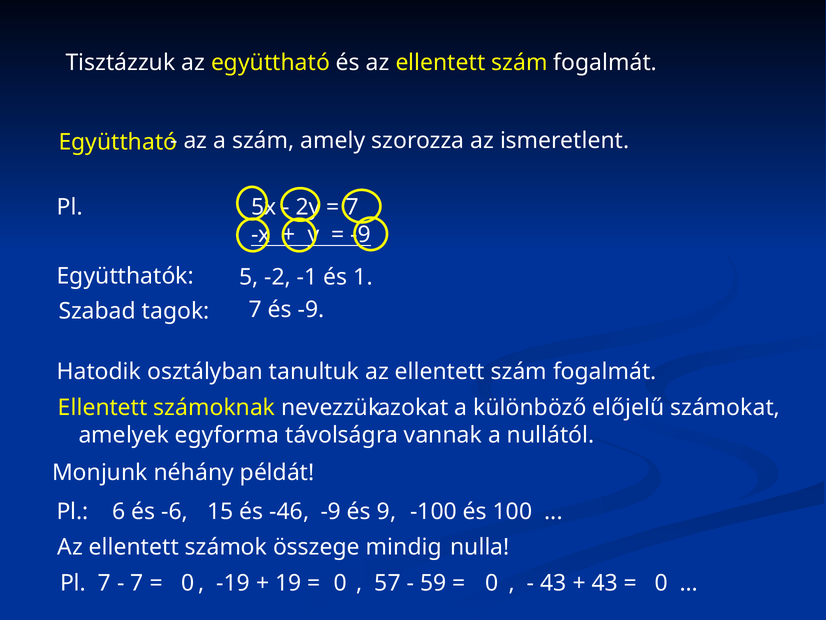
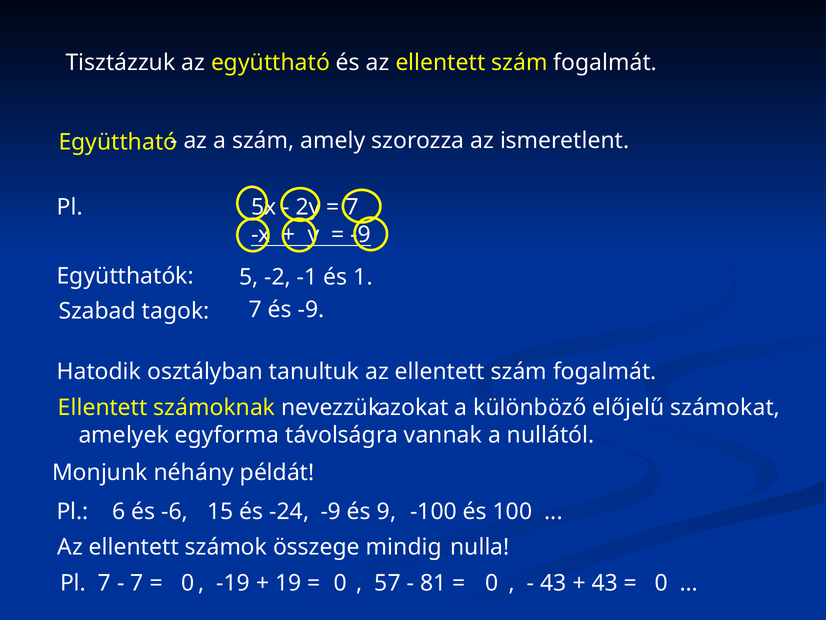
-46: -46 -> -24
59: 59 -> 81
